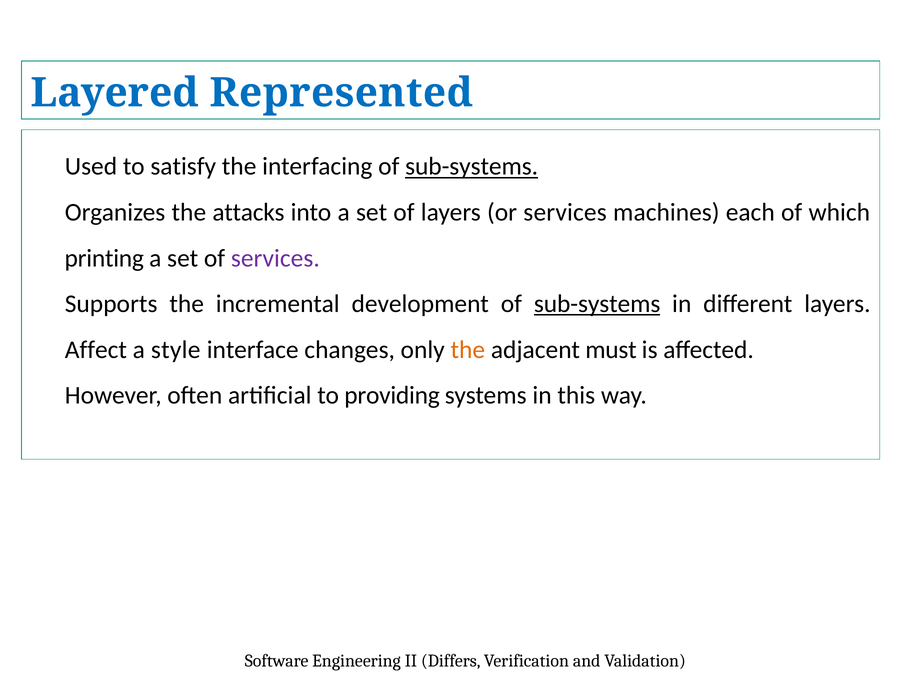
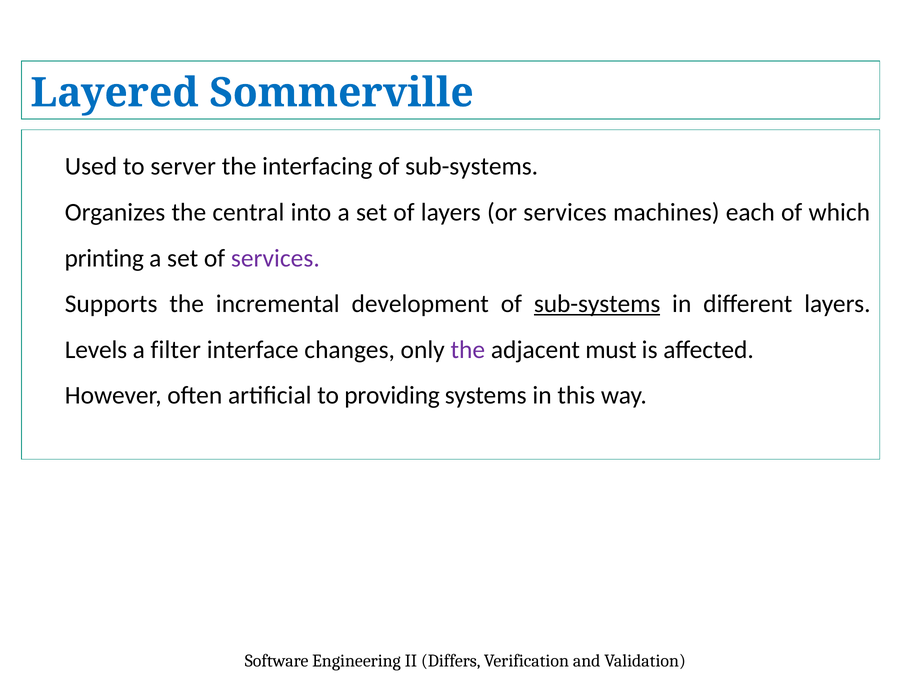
Represented: Represented -> Sommerville
satisfy: satisfy -> server
sub-systems at (472, 167) underline: present -> none
attacks: attacks -> central
Affect: Affect -> Levels
style: style -> filter
the at (468, 350) colour: orange -> purple
